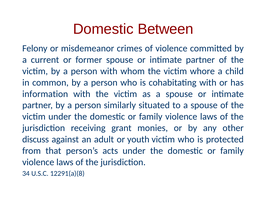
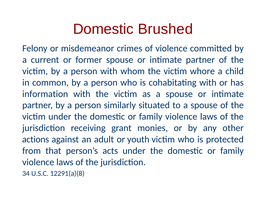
Between: Between -> Brushed
discuss: discuss -> actions
